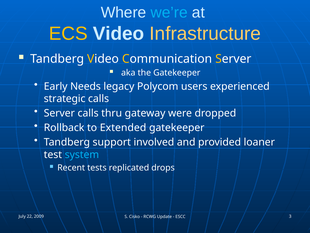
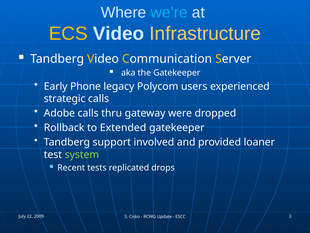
Needs: Needs -> Phone
Server at (59, 113): Server -> Adobe
system colour: light blue -> light green
